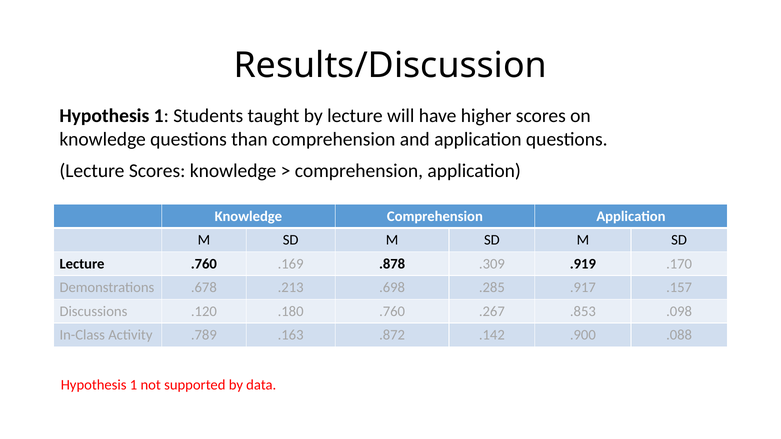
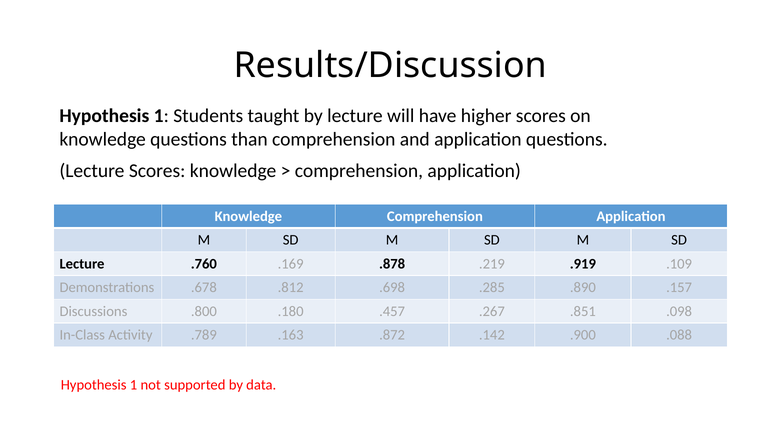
.309: .309 -> .219
.170: .170 -> .109
.213: .213 -> .812
.917: .917 -> .890
.120: .120 -> .800
.180 .760: .760 -> .457
.853: .853 -> .851
